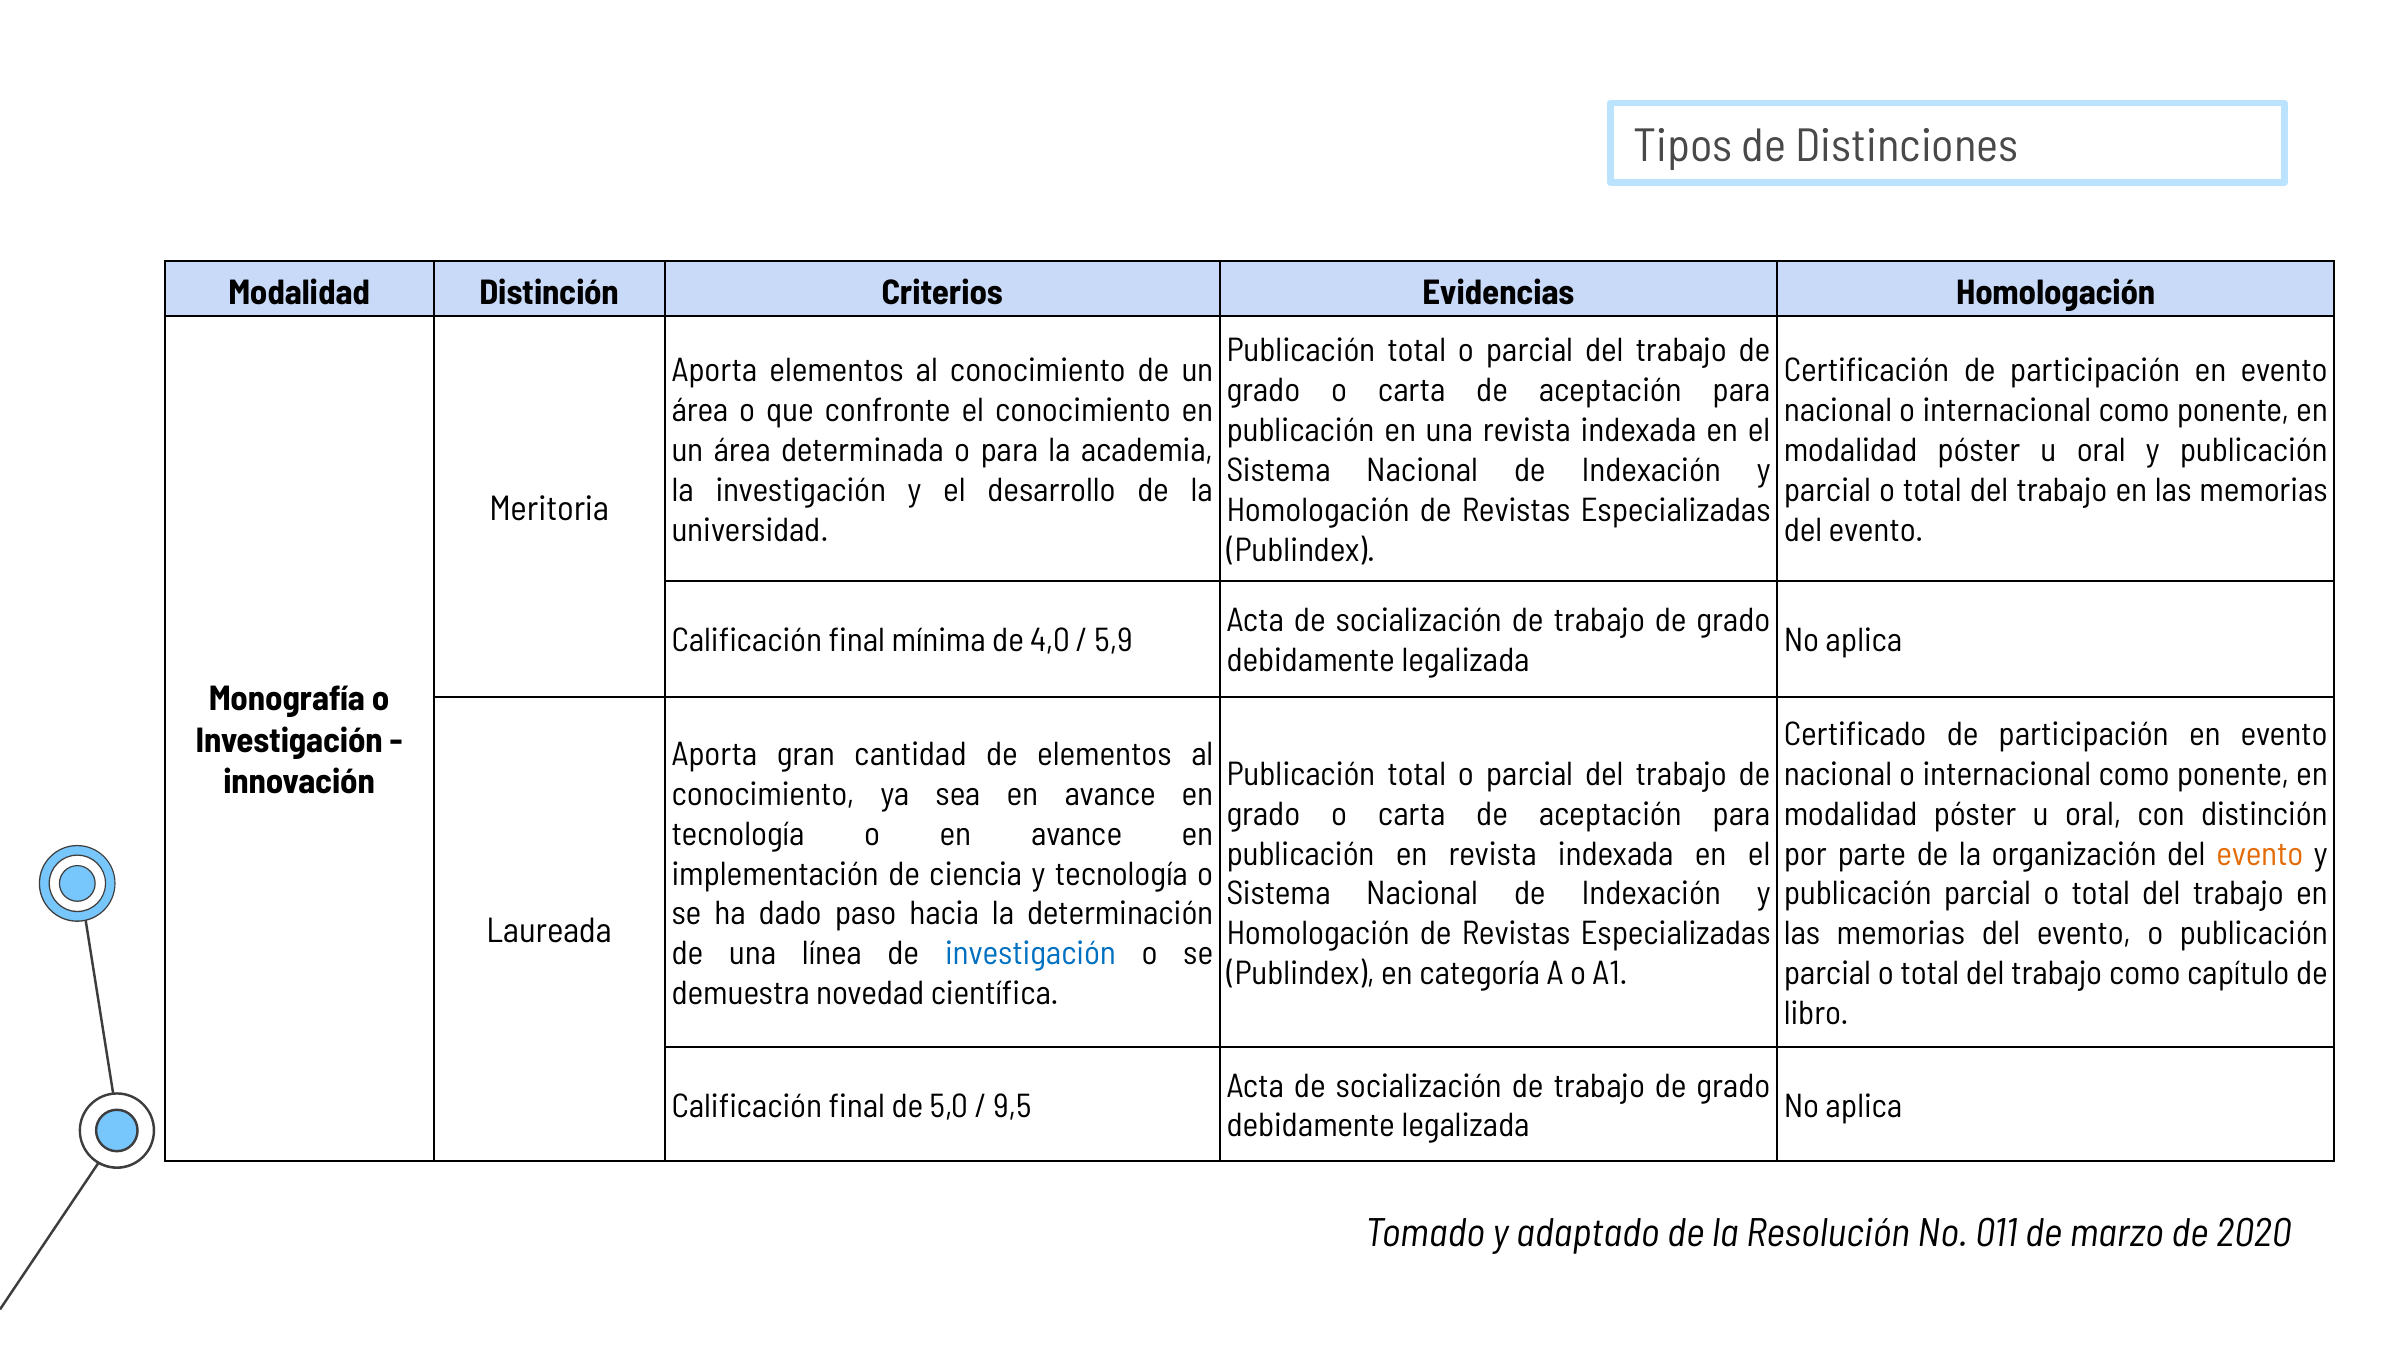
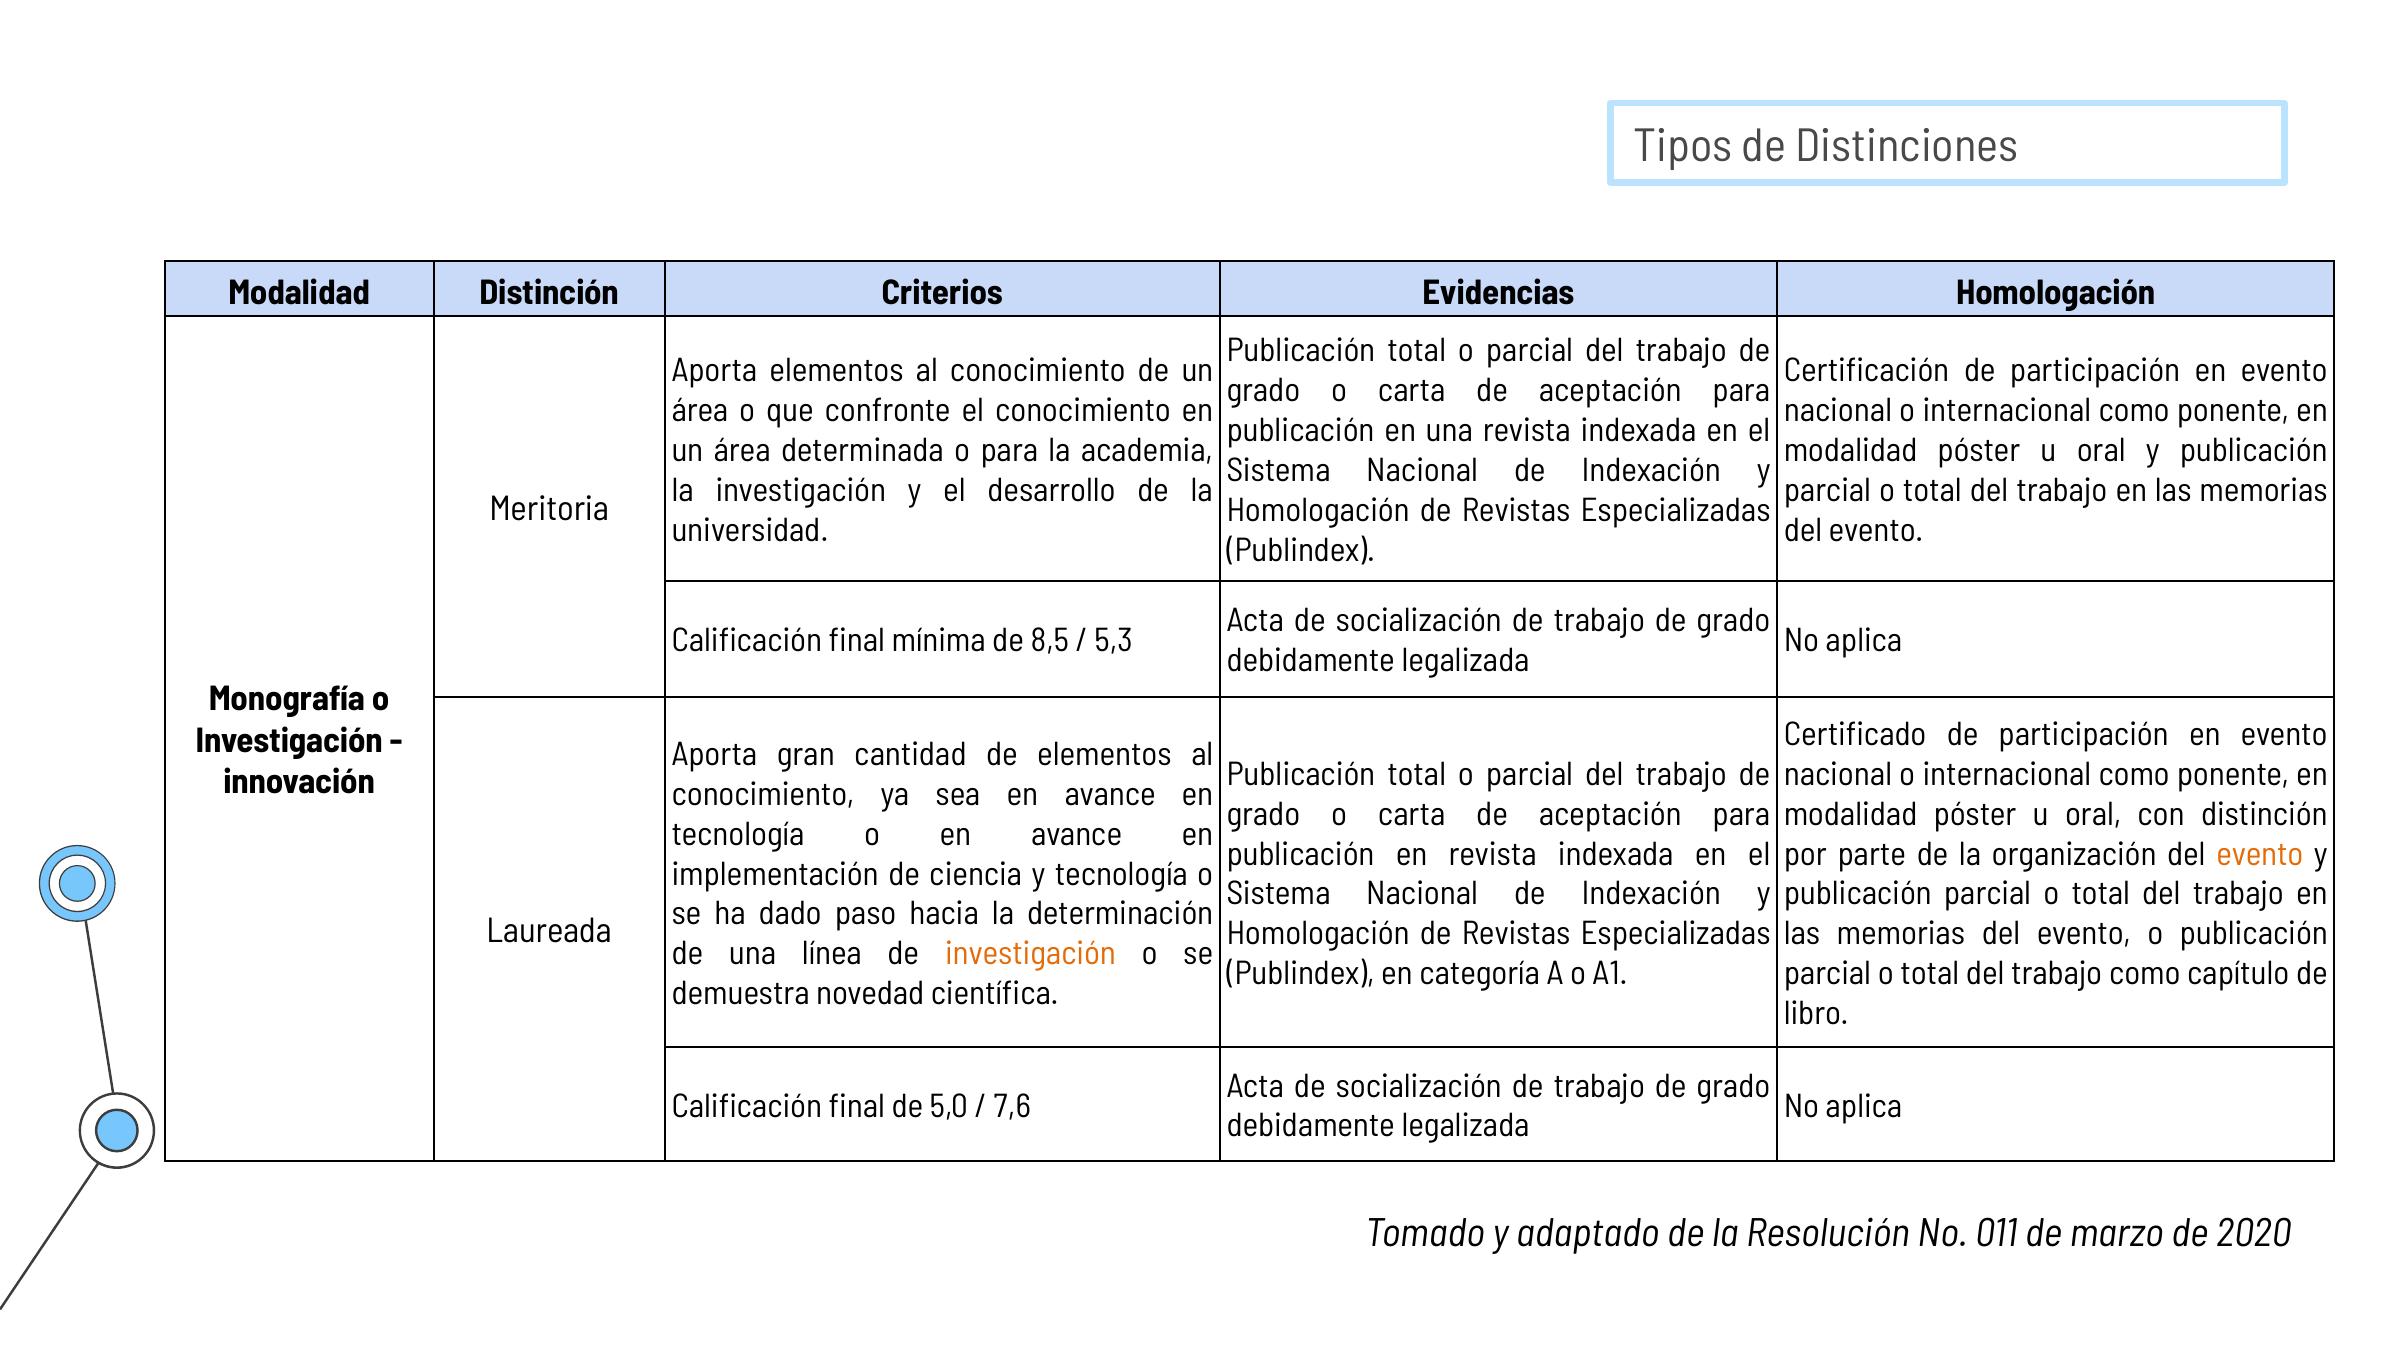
4,0: 4,0 -> 8,5
5,9: 5,9 -> 5,3
investigación at (1030, 954) colour: blue -> orange
9,5: 9,5 -> 7,6
